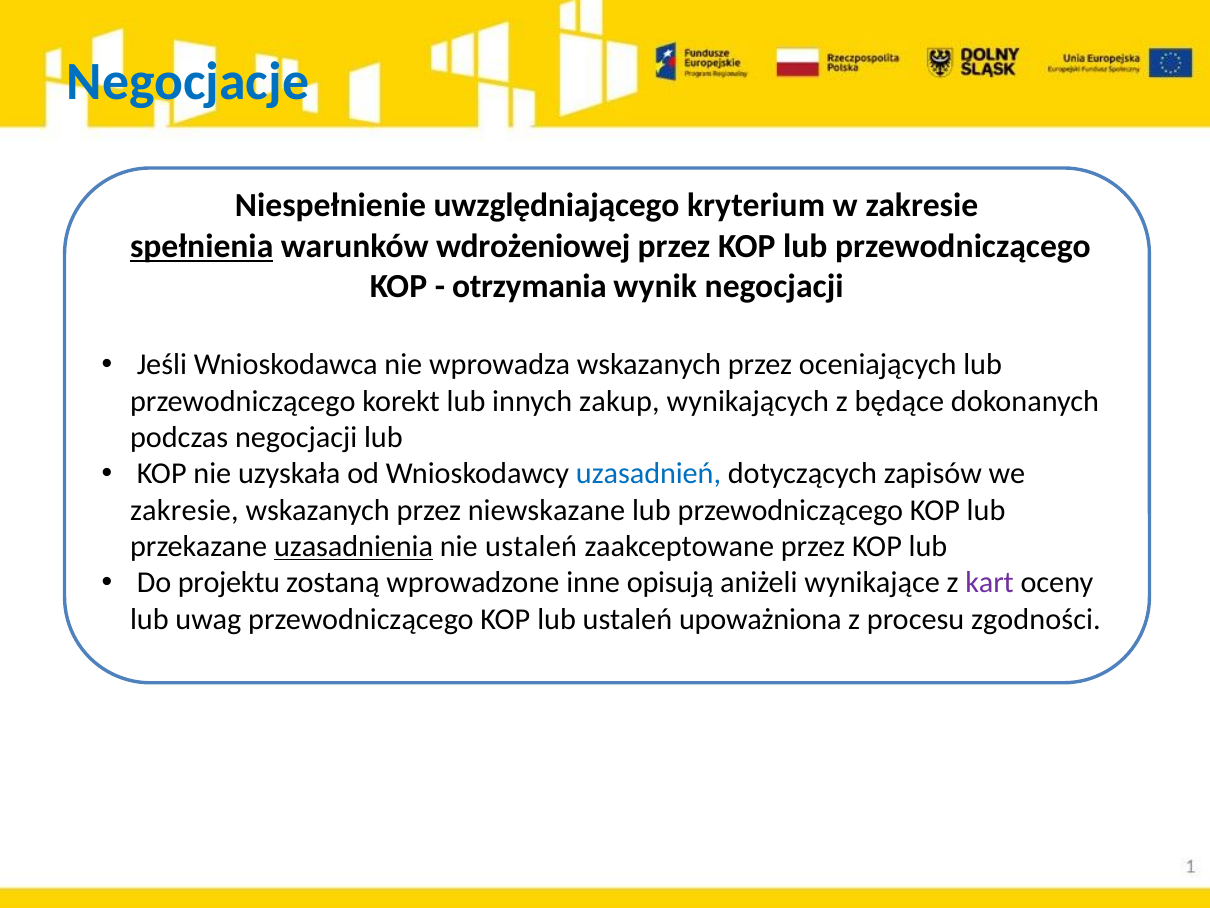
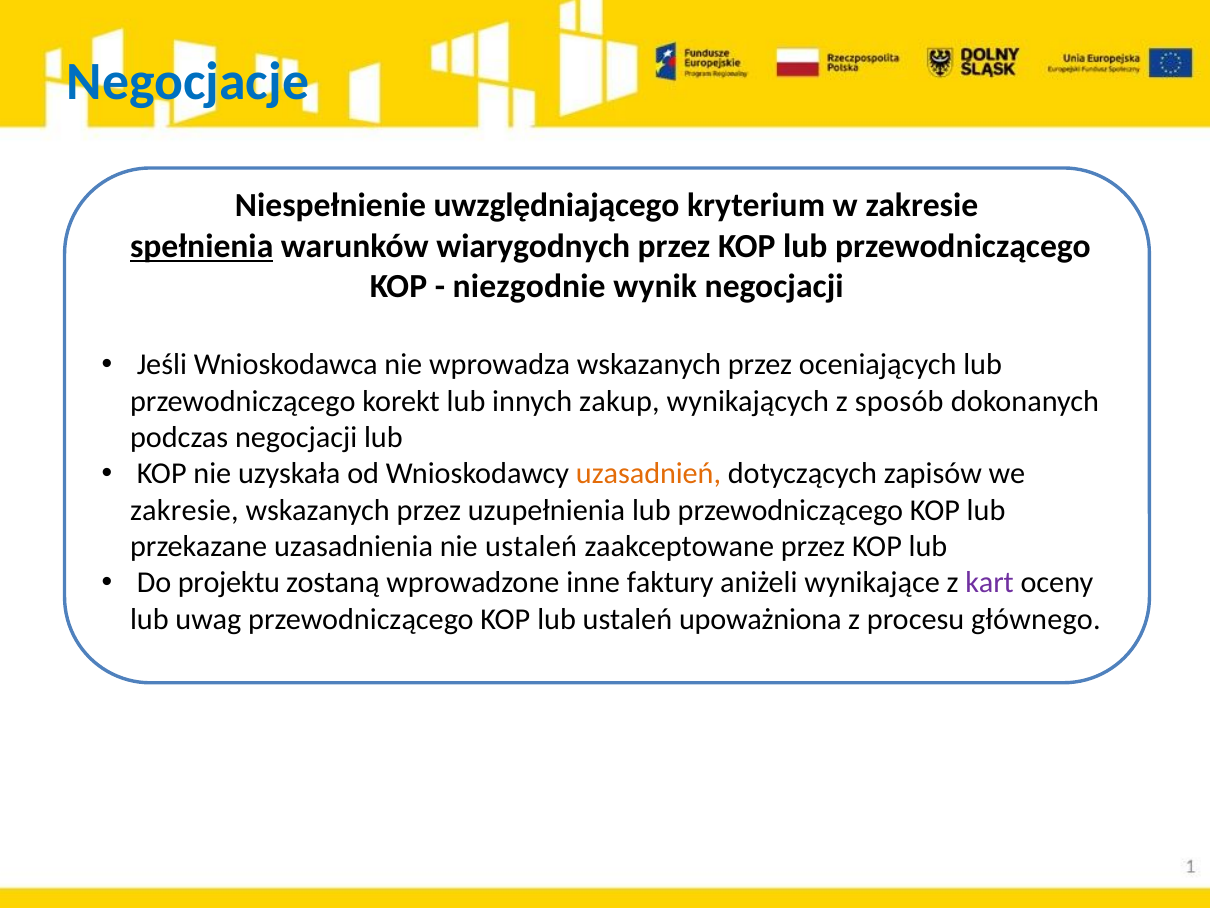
wdrożeniowej: wdrożeniowej -> wiarygodnych
otrzymania: otrzymania -> niezgodnie
będące: będące -> sposób
uzasadnień colour: blue -> orange
niewskazane: niewskazane -> uzupełnienia
uzasadnienia underline: present -> none
opisują: opisują -> faktury
zgodności: zgodności -> głównego
